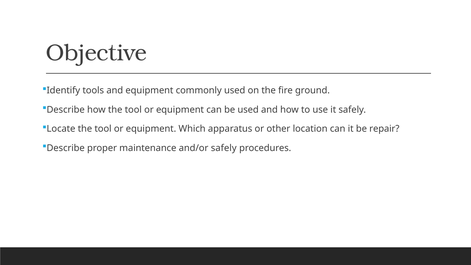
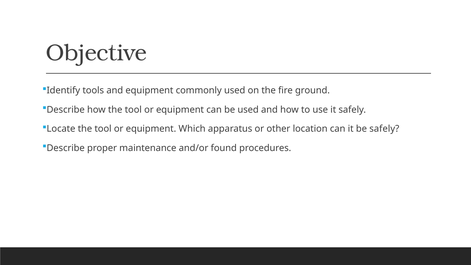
be repair: repair -> safely
and/or safely: safely -> found
